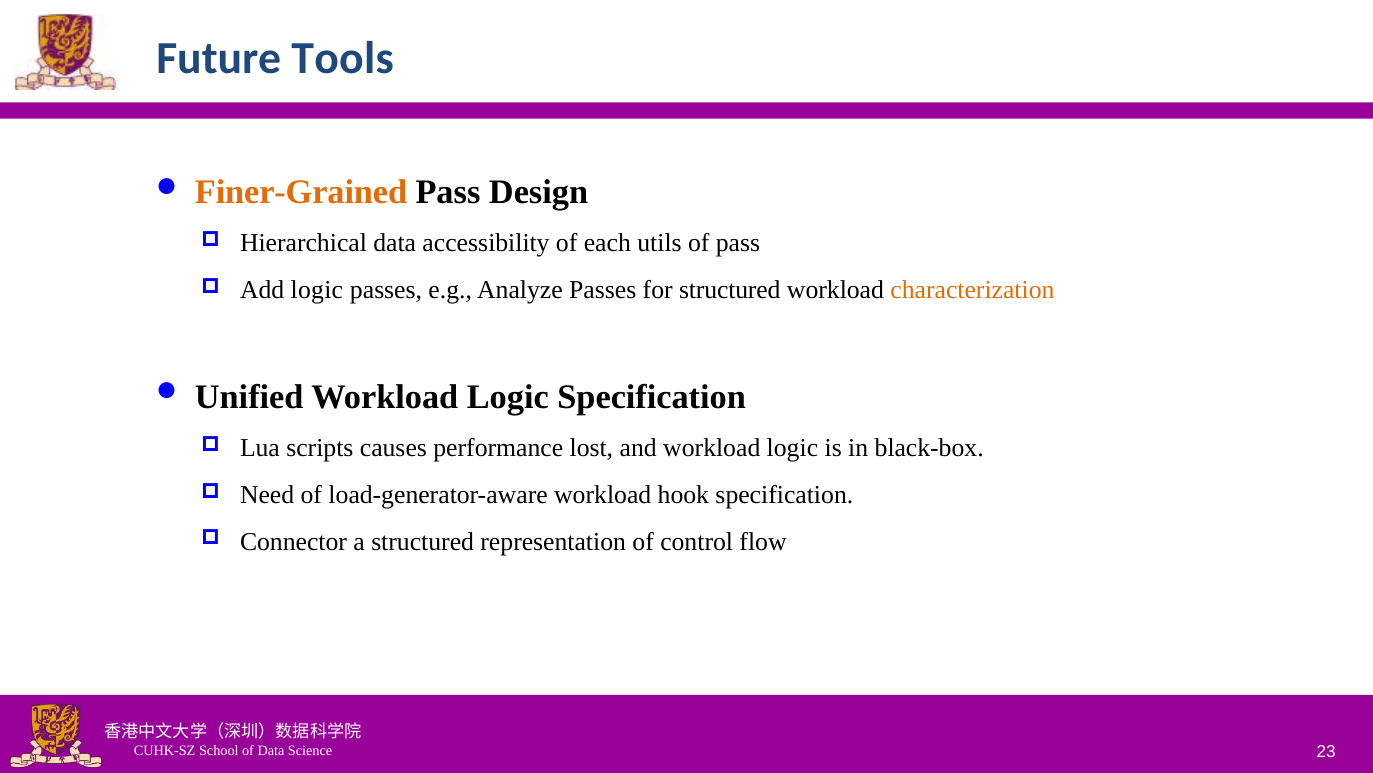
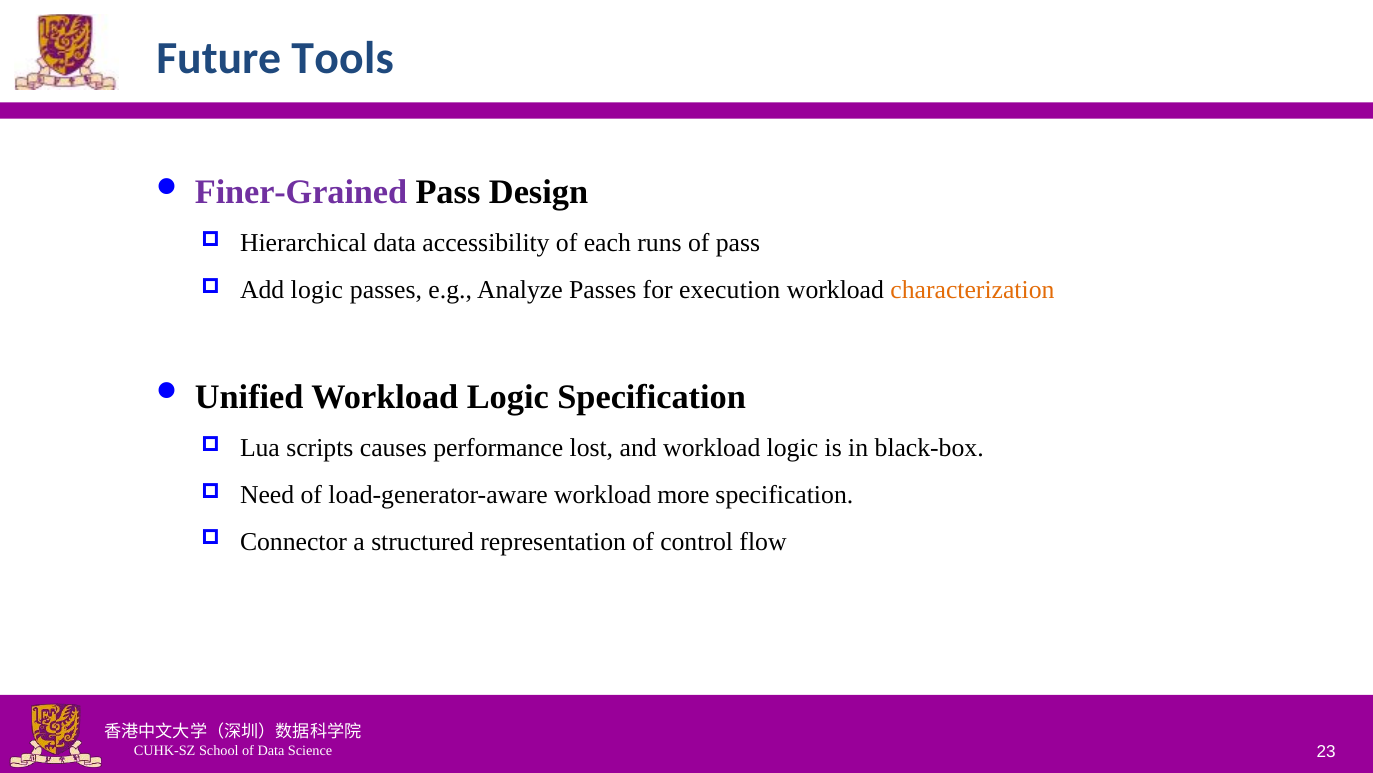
Finer-Grained colour: orange -> purple
utils: utils -> runs
for structured: structured -> execution
hook: hook -> more
